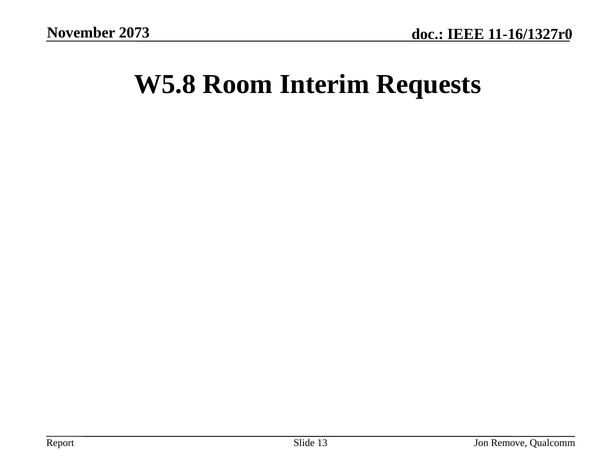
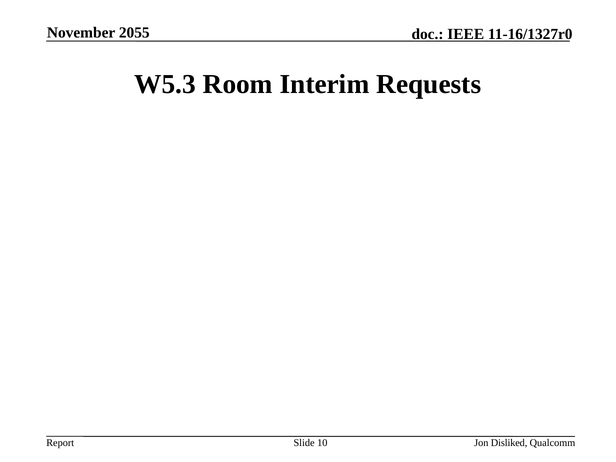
2073: 2073 -> 2055
W5.8: W5.8 -> W5.3
13: 13 -> 10
Remove: Remove -> Disliked
